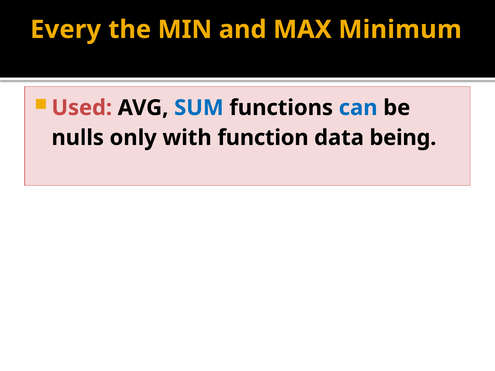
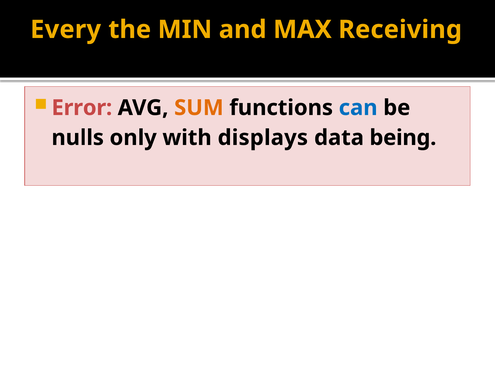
Minimum: Minimum -> Receiving
Used: Used -> Error
SUM colour: blue -> orange
function: function -> displays
